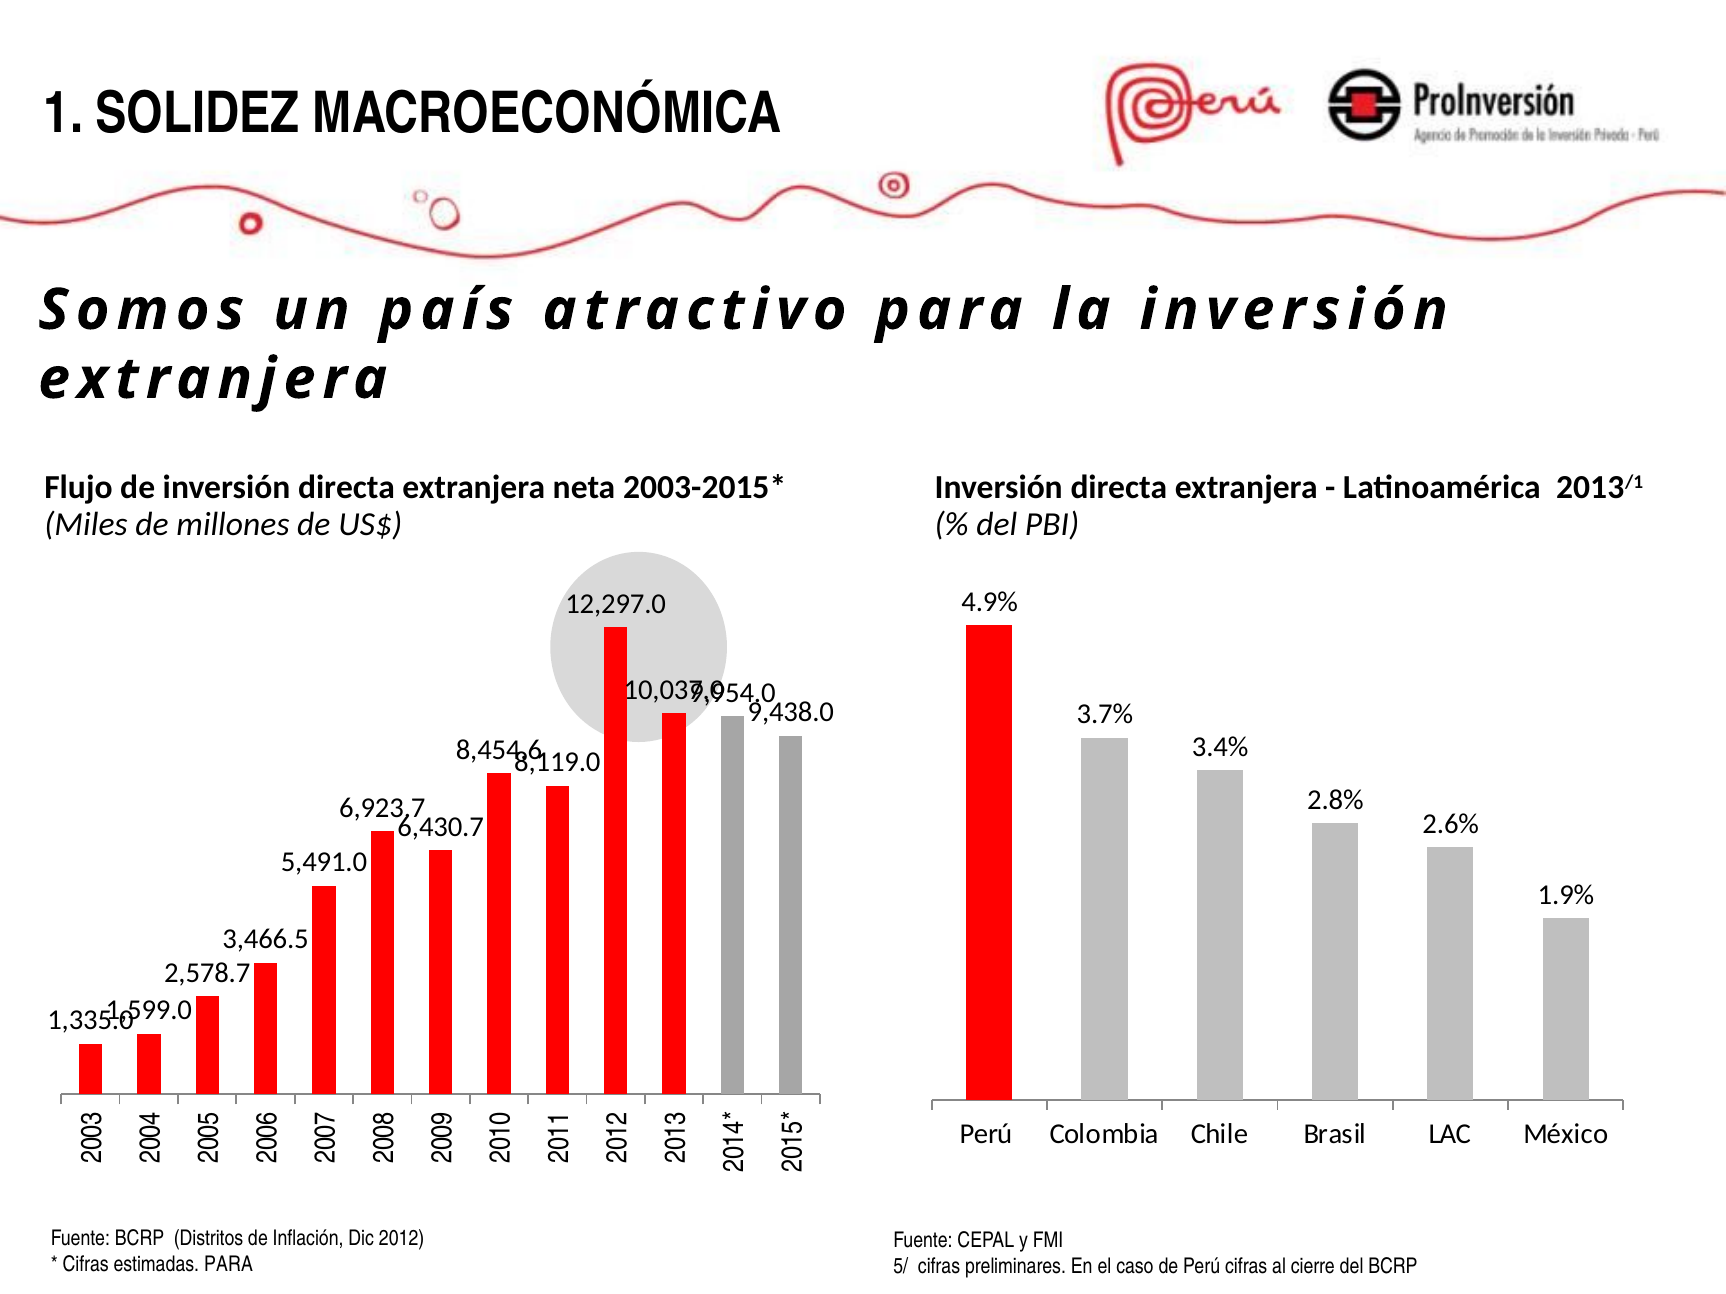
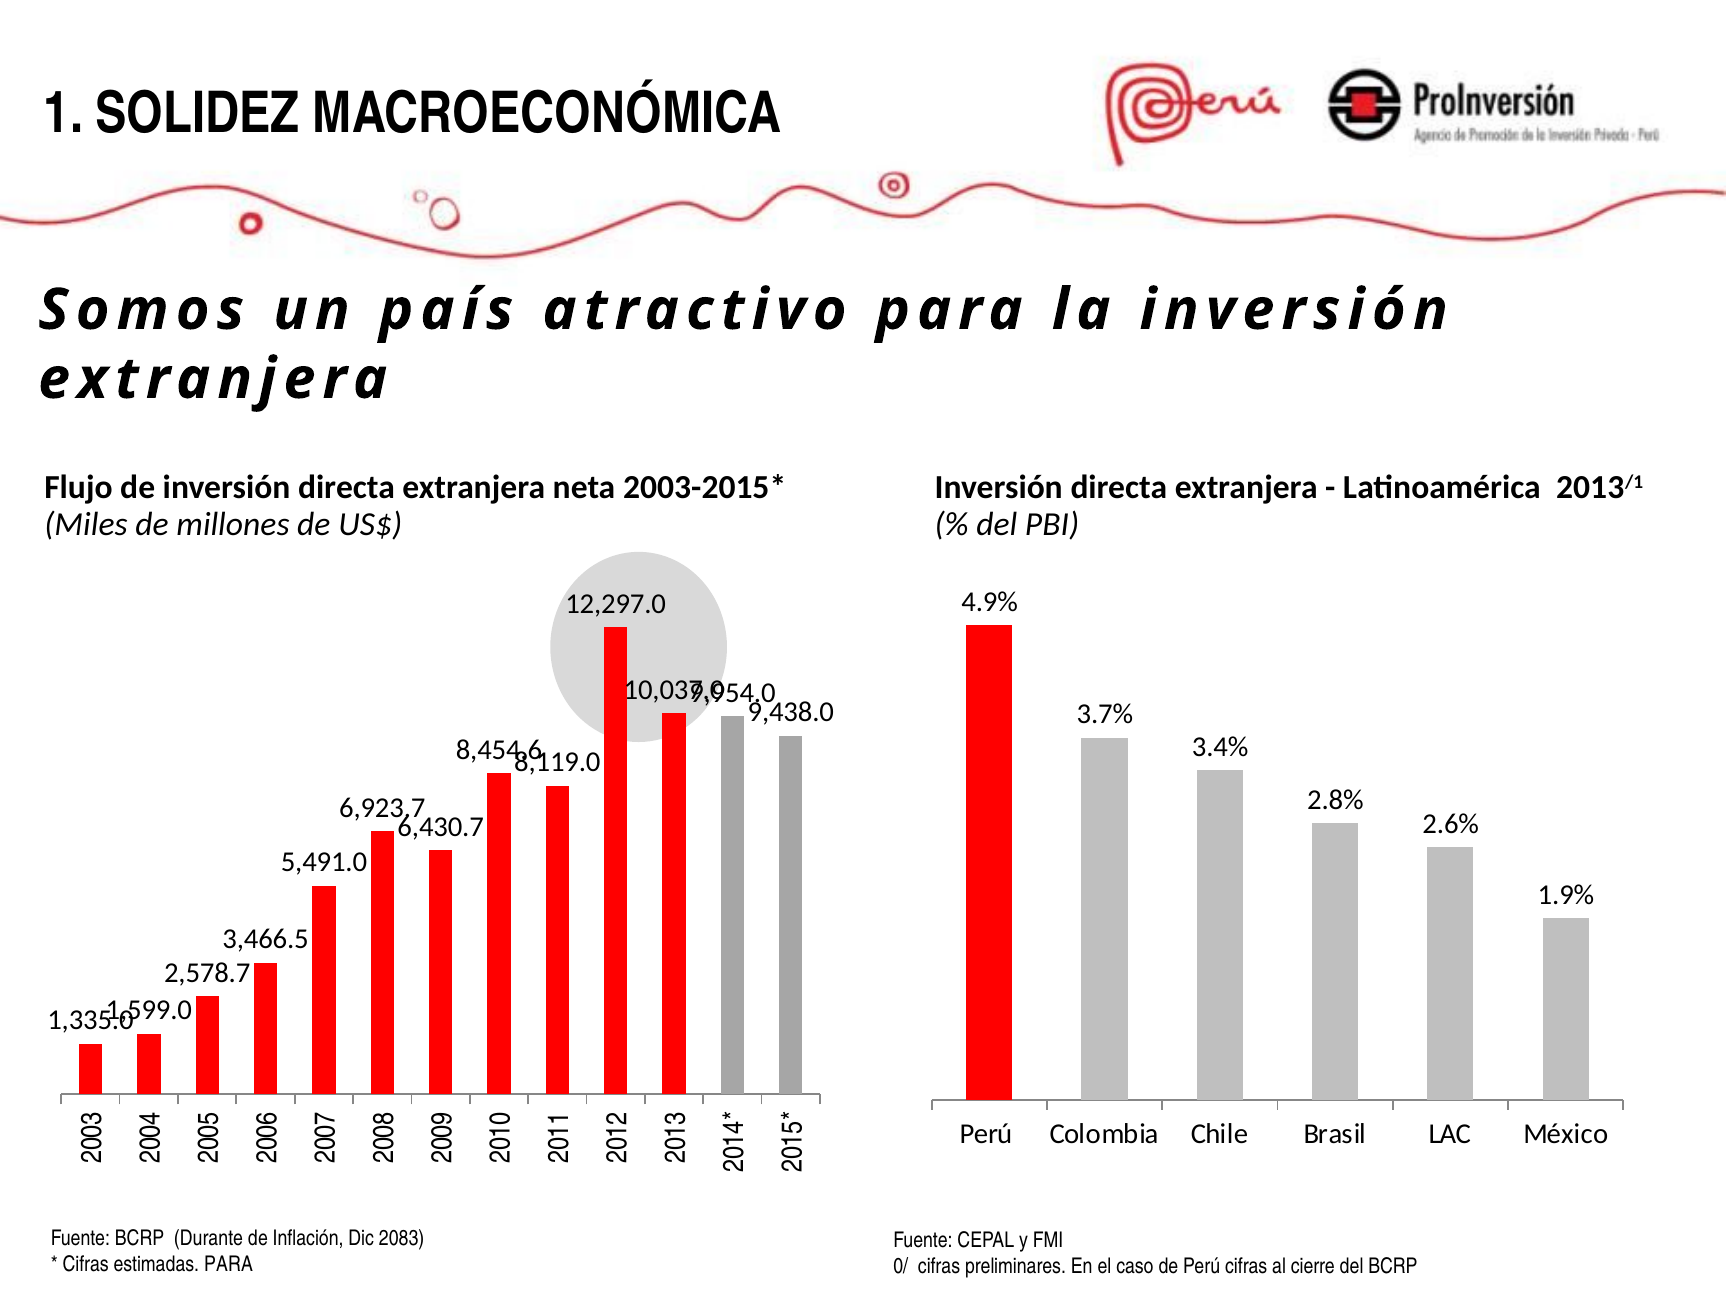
Distritos: Distritos -> Durante
2012: 2012 -> 2083
5/: 5/ -> 0/
